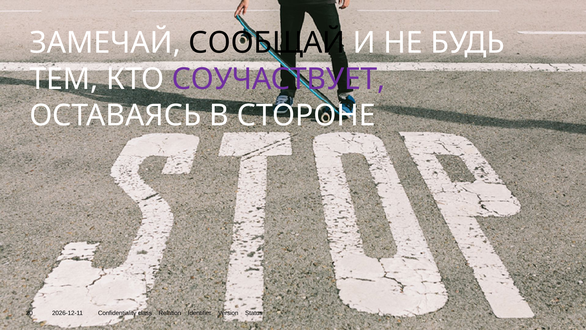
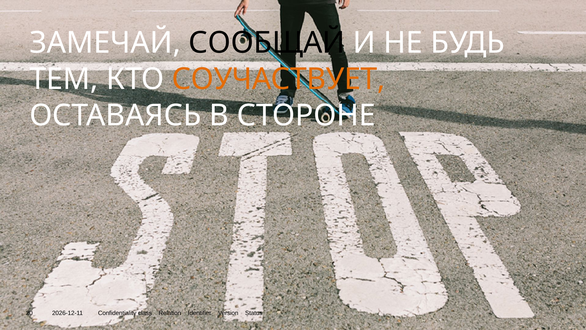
СОУЧАСТВУЕТ colour: purple -> orange
